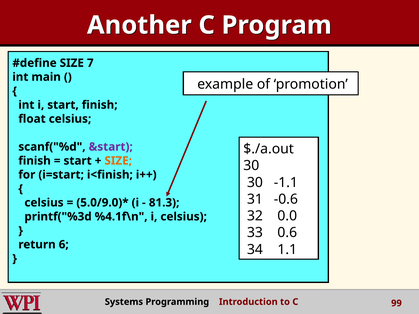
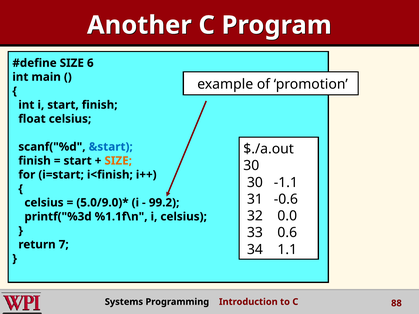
7: 7 -> 6
&start colour: purple -> blue
81.3: 81.3 -> 99.2
%4.1f\n: %4.1f\n -> %1.1f\n
6: 6 -> 7
99: 99 -> 88
